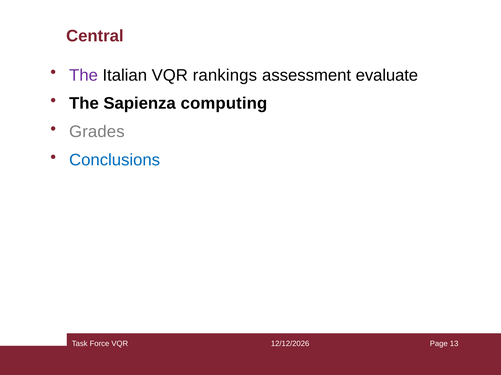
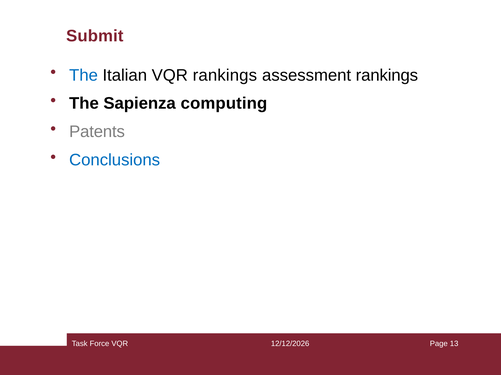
Central: Central -> Submit
The at (84, 75) colour: purple -> blue
assessment evaluate: evaluate -> rankings
Grades: Grades -> Patents
